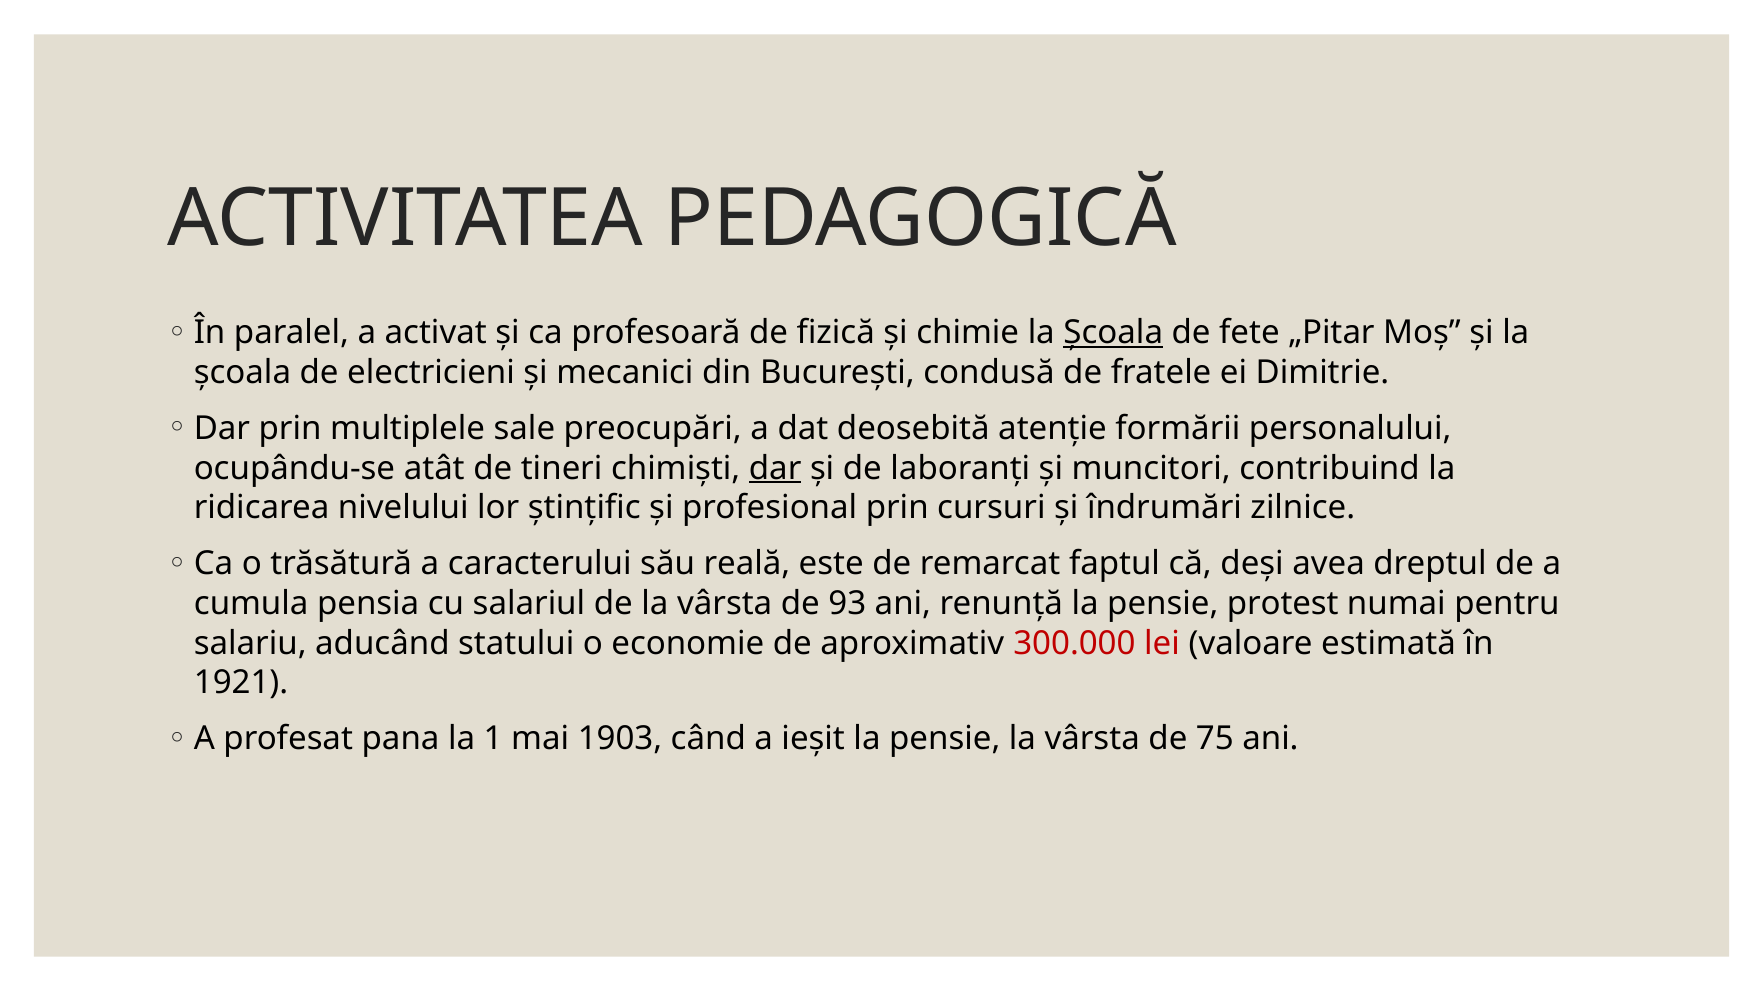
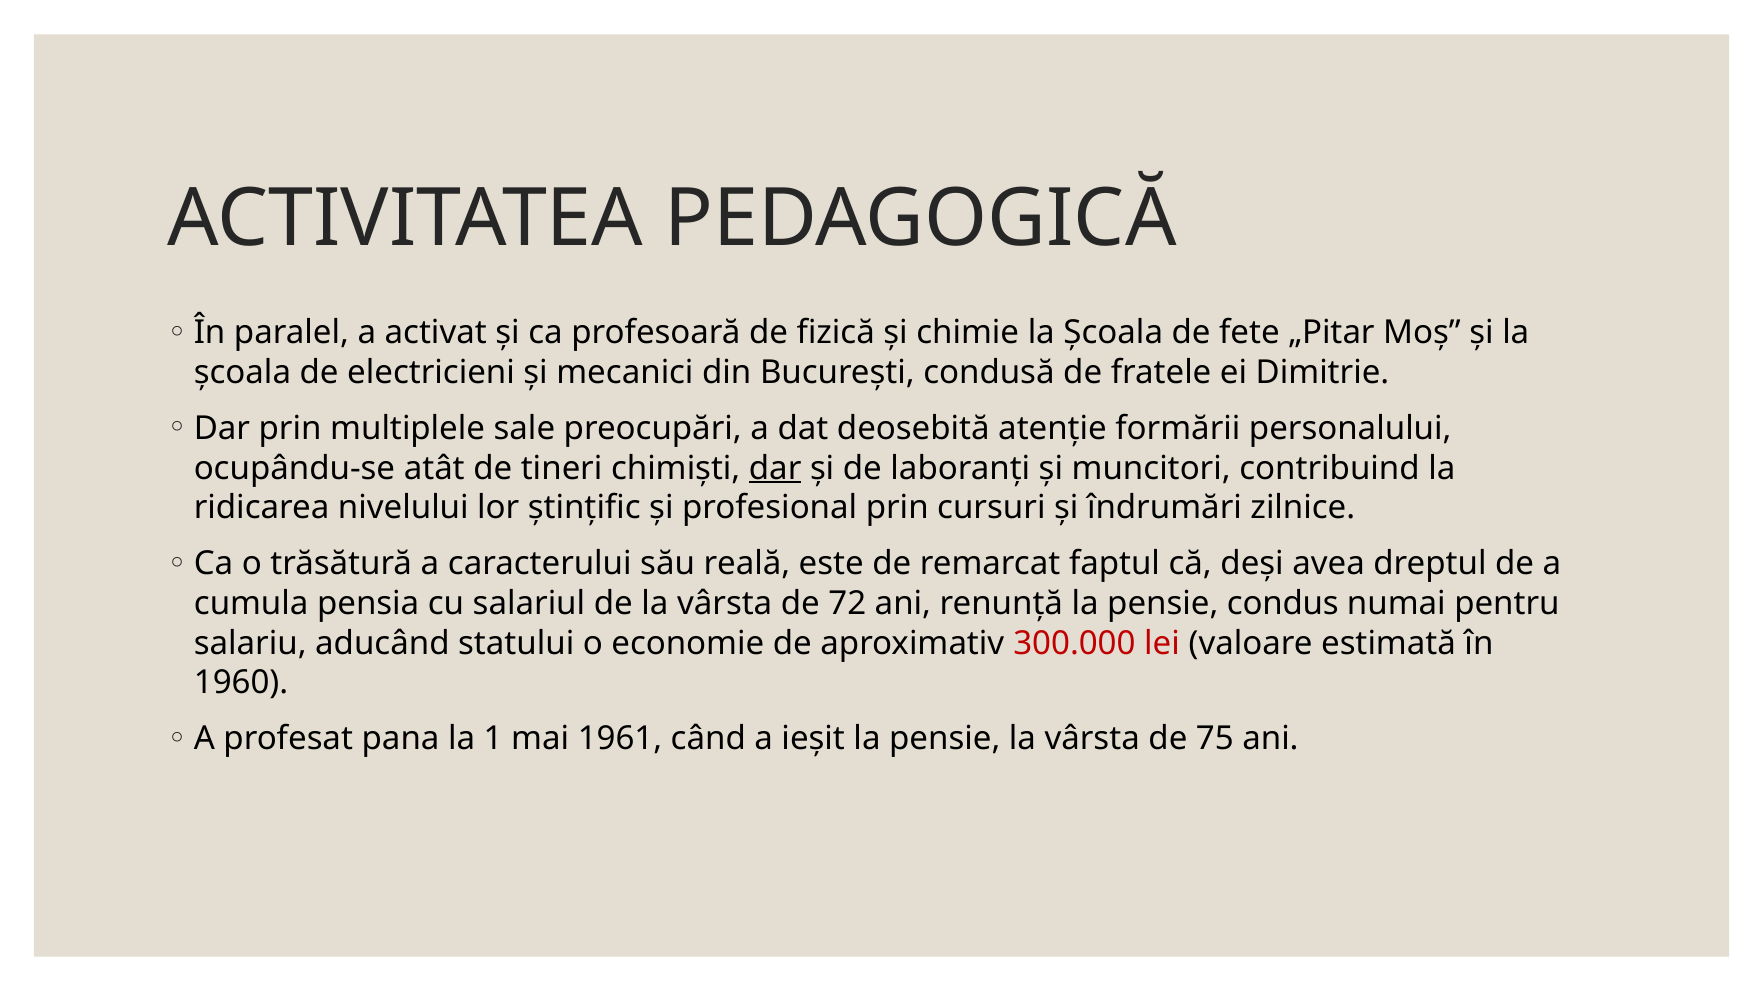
Școala at (1113, 333) underline: present -> none
93: 93 -> 72
protest: protest -> condus
1921: 1921 -> 1960
1903: 1903 -> 1961
